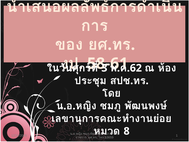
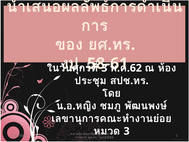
8 at (127, 131): 8 -> 3
